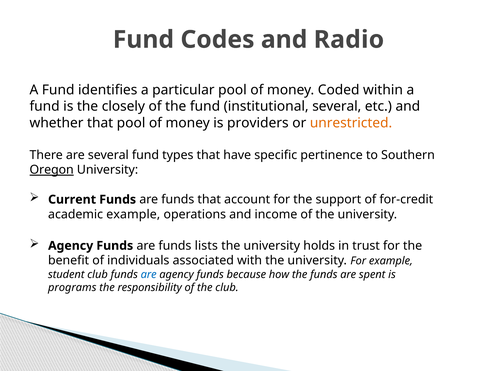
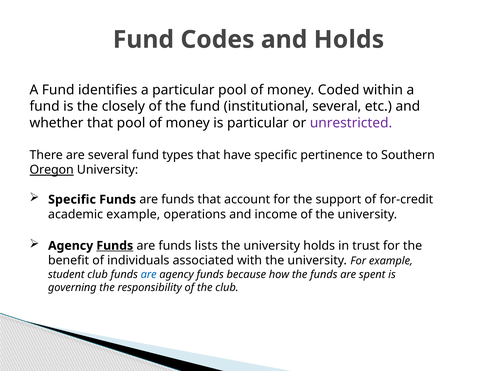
and Radio: Radio -> Holds
is providers: providers -> particular
unrestricted colour: orange -> purple
Current at (72, 199): Current -> Specific
Funds at (115, 245) underline: none -> present
programs: programs -> governing
